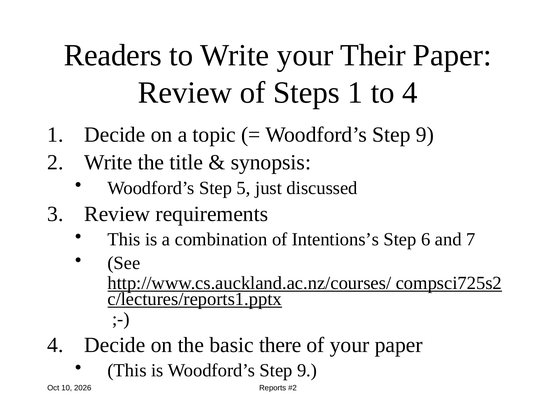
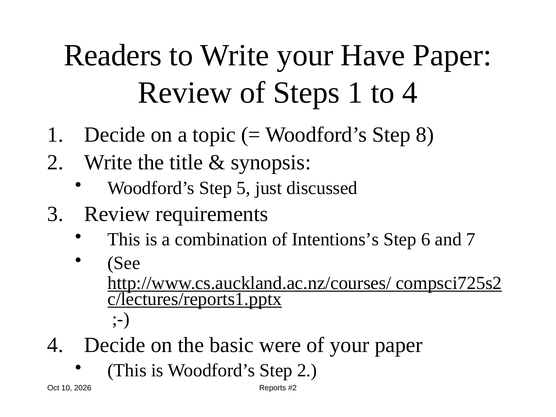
Their: Their -> Have
9 at (425, 135): 9 -> 8
there: there -> were
is Woodford’s Step 9: 9 -> 2
